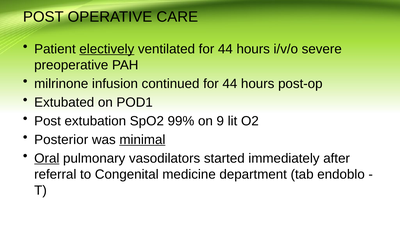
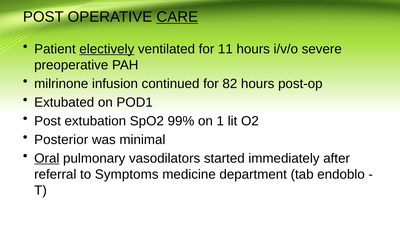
CARE underline: none -> present
ventilated for 44: 44 -> 11
continued for 44: 44 -> 82
9: 9 -> 1
minimal underline: present -> none
Congenital: Congenital -> Symptoms
